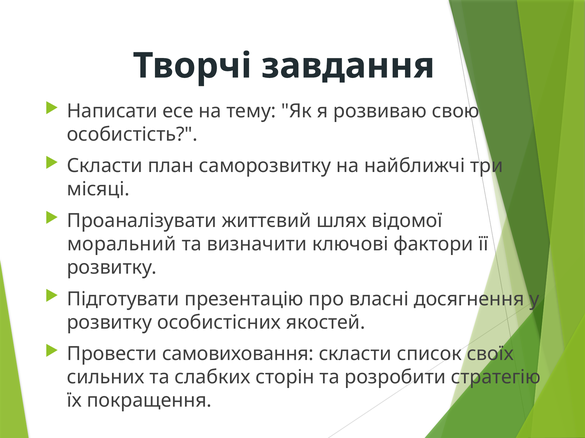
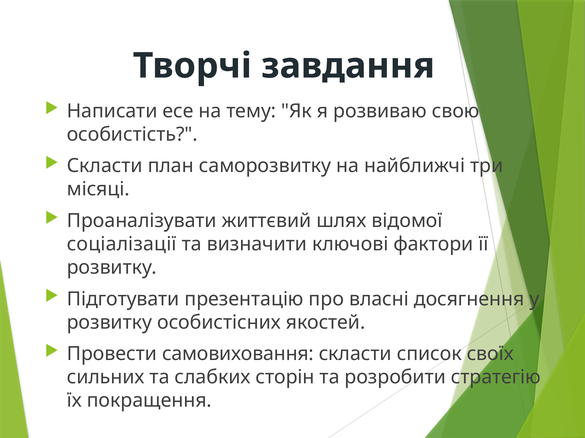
моральний: моральний -> соціалізації
